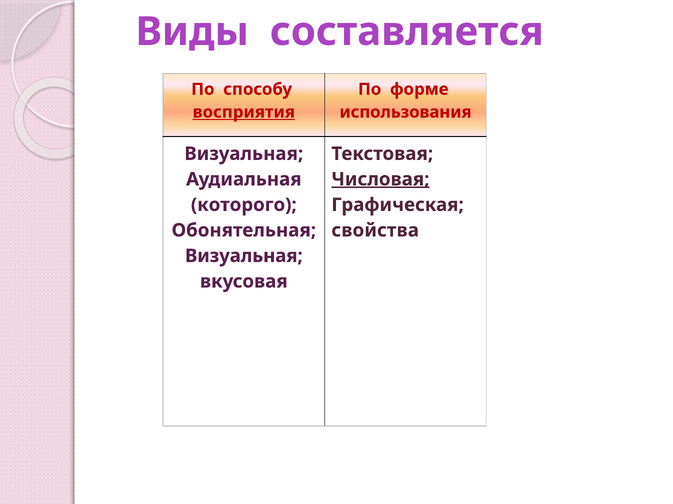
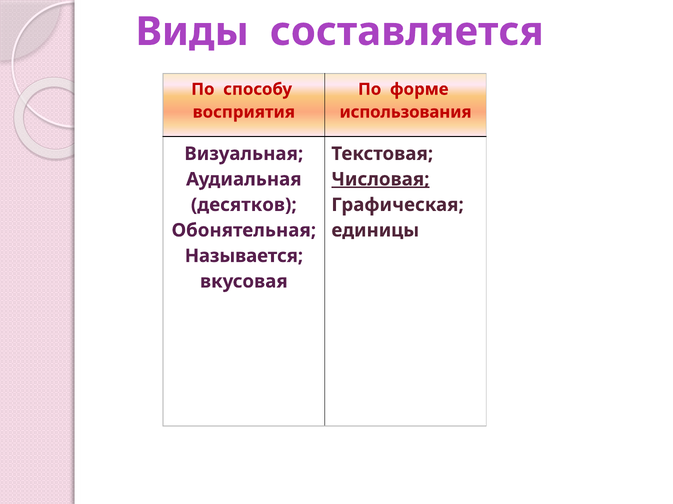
восприятия underline: present -> none
которого: которого -> десятков
свойства: свойства -> единицы
Визуальная at (244, 256): Визуальная -> Называется
